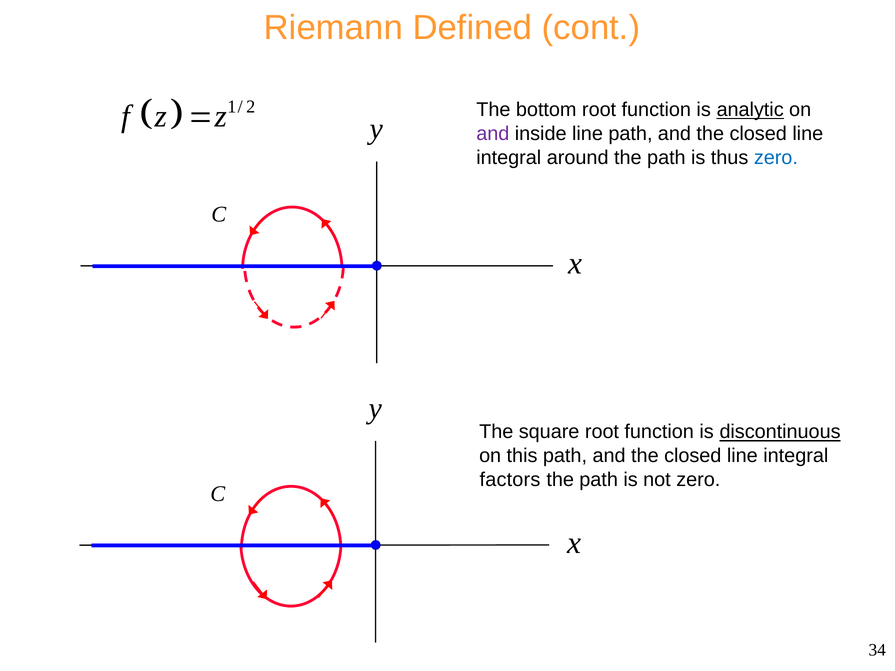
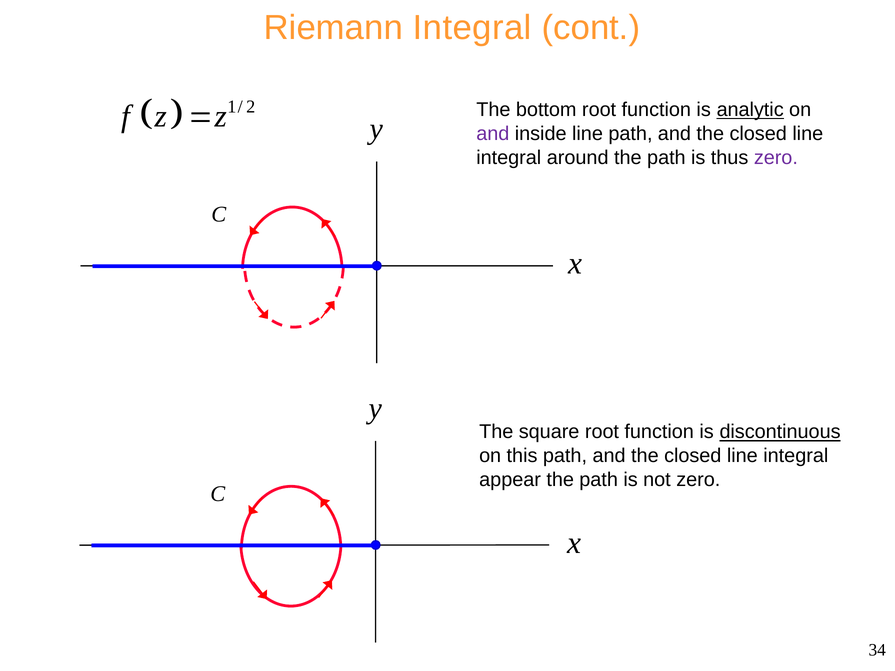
Riemann Defined: Defined -> Integral
zero at (776, 158) colour: blue -> purple
factors: factors -> appear
